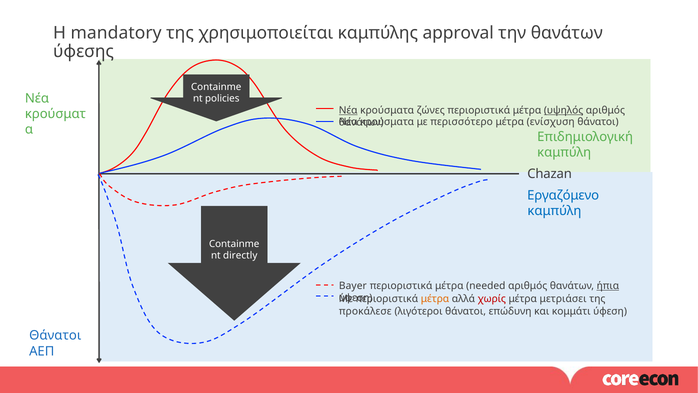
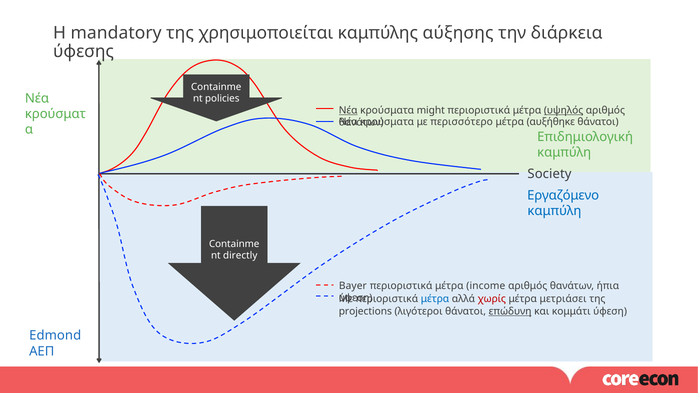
approval: approval -> αύξησης
την θανάτων: θανάτων -> διάρκεια
ζώνες: ζώνες -> might
ενίσχυση: ενίσχυση -> αυξήθηκε
Chazan: Chazan -> Society
needed: needed -> income
ήπια underline: present -> none
μέτρα at (435, 299) colour: orange -> blue
προκάλεσε: προκάλεσε -> projections
επώδυνη underline: none -> present
Θάνατοι at (55, 335): Θάνατοι -> Edmond
